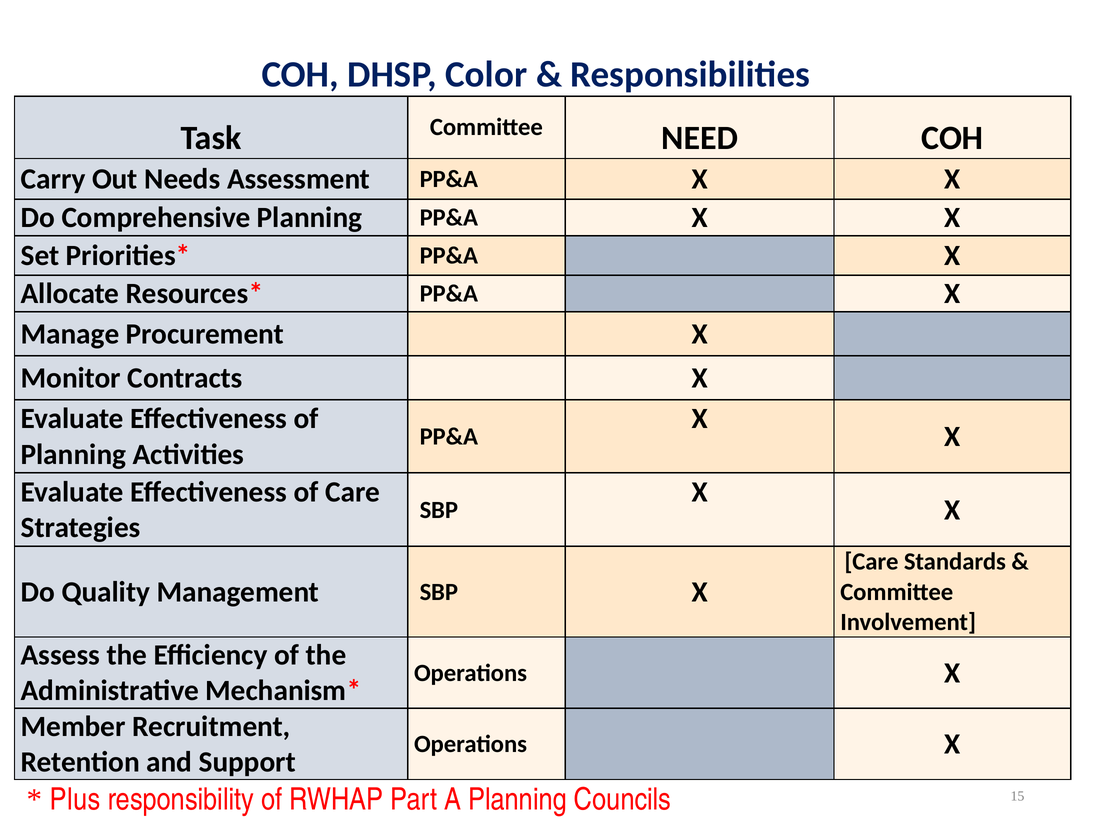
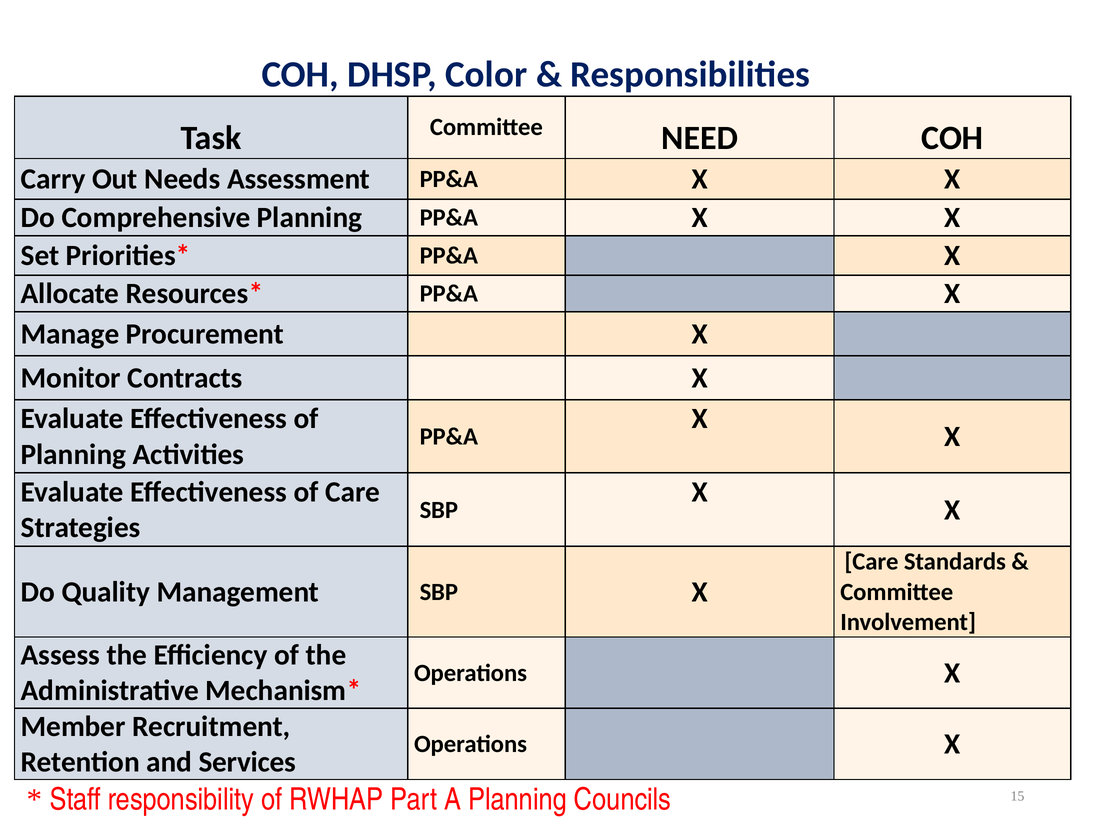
Support: Support -> Services
Plus: Plus -> Staff
